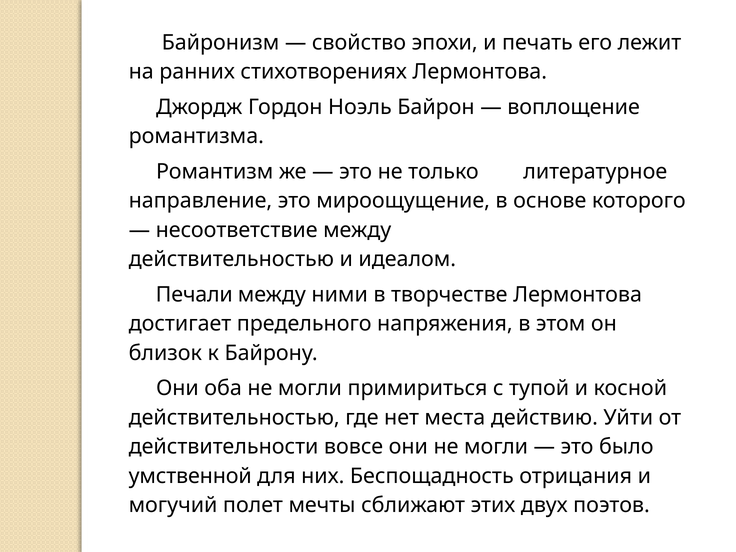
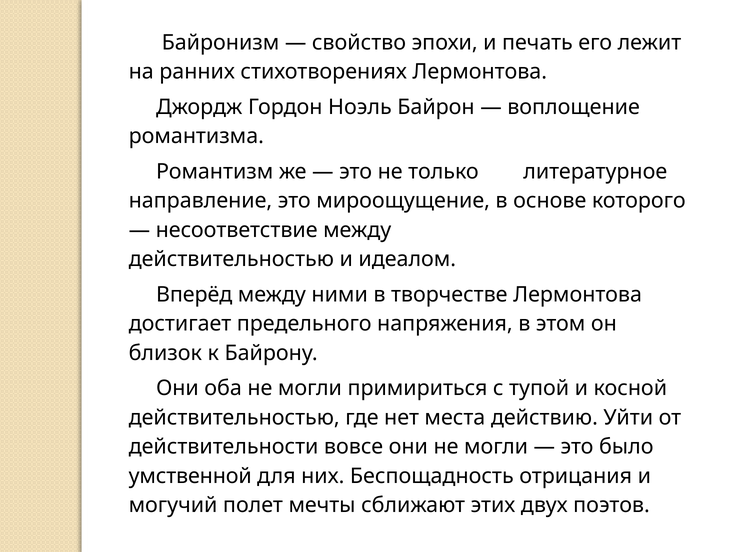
Печали: Печали -> Вперёд
